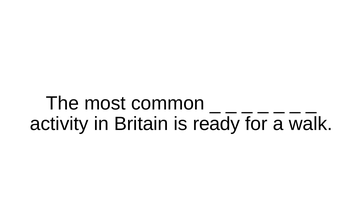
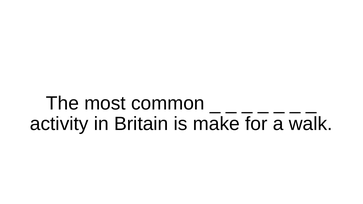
ready: ready -> make
